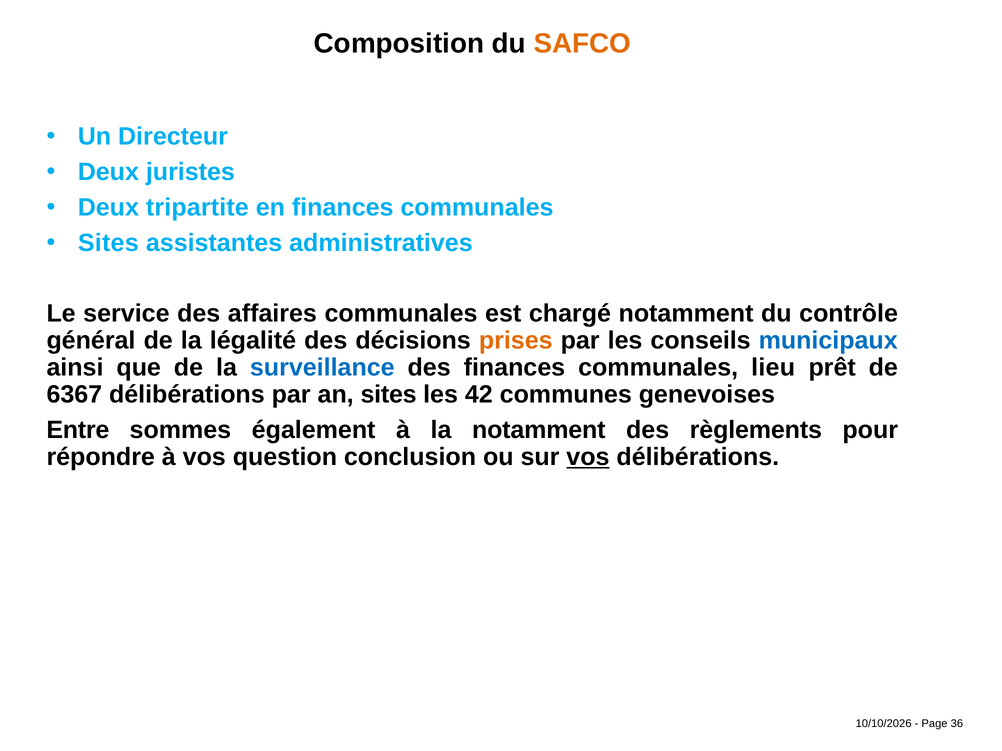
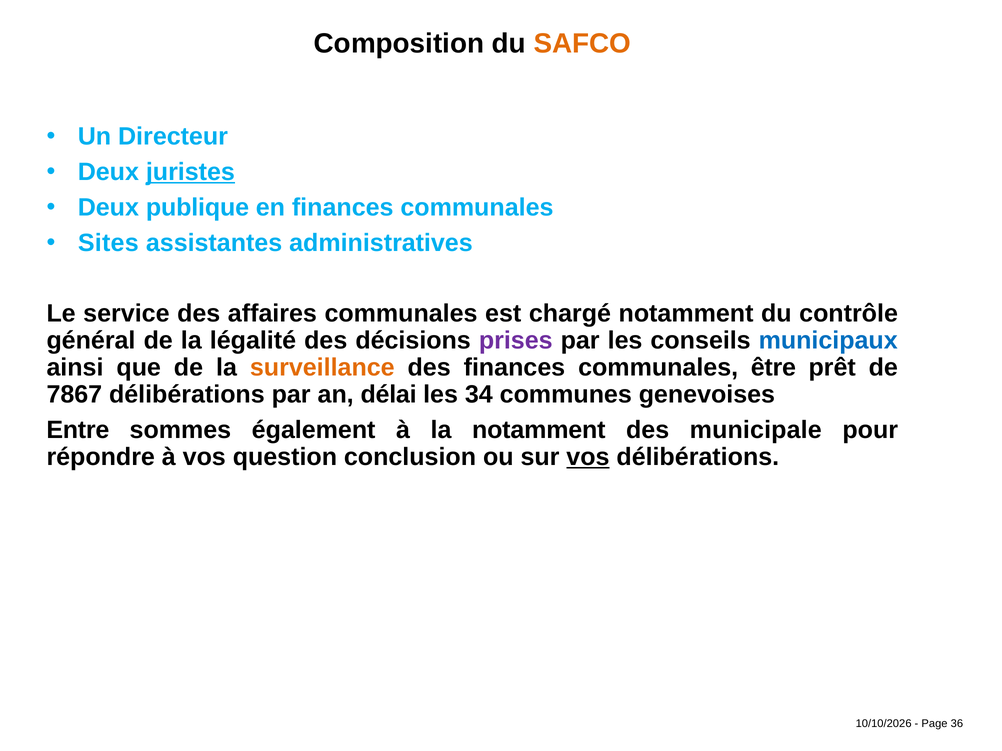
juristes underline: none -> present
tripartite: tripartite -> publique
prises colour: orange -> purple
surveillance colour: blue -> orange
lieu: lieu -> être
6367: 6367 -> 7867
an sites: sites -> délai
42: 42 -> 34
règlements: règlements -> municipale
